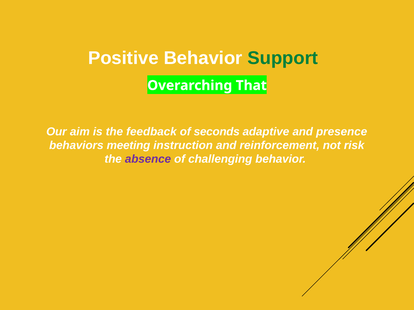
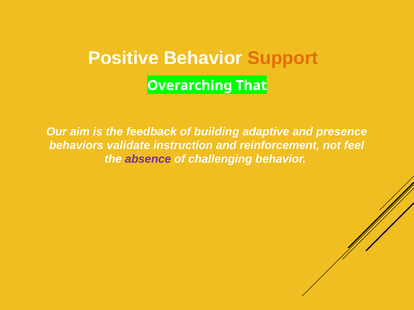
Support colour: green -> orange
seconds: seconds -> building
meeting: meeting -> validate
risk: risk -> feel
